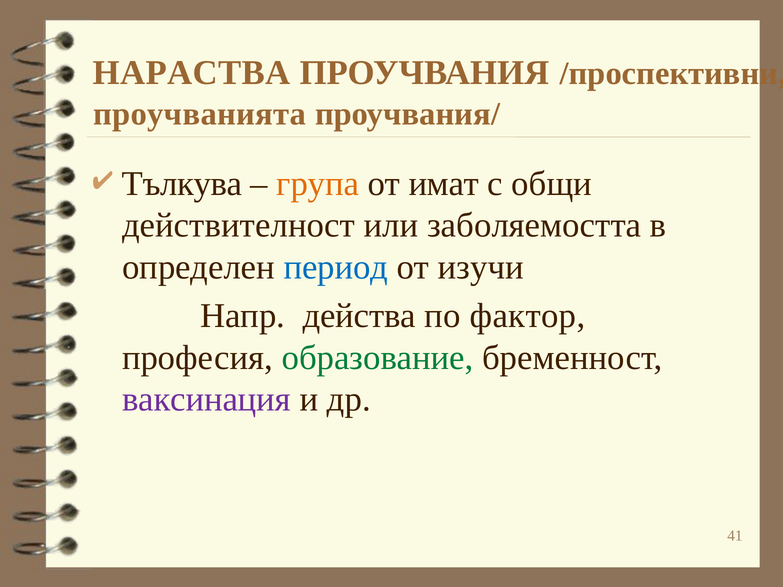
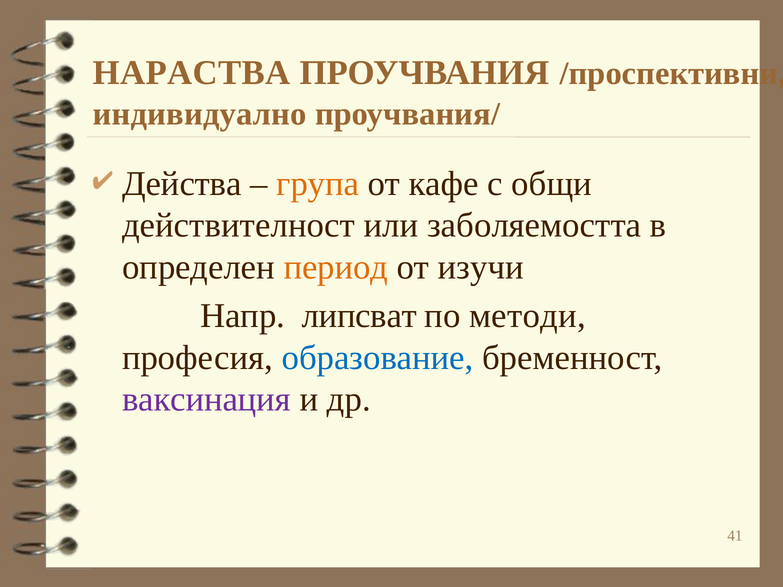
проучванията: проучванията -> индивидуално
Тълкува: Тълкува -> Действа
имат: имат -> кафе
период colour: blue -> orange
действа: действа -> липсват
фактор: фактор -> методи
образование colour: green -> blue
